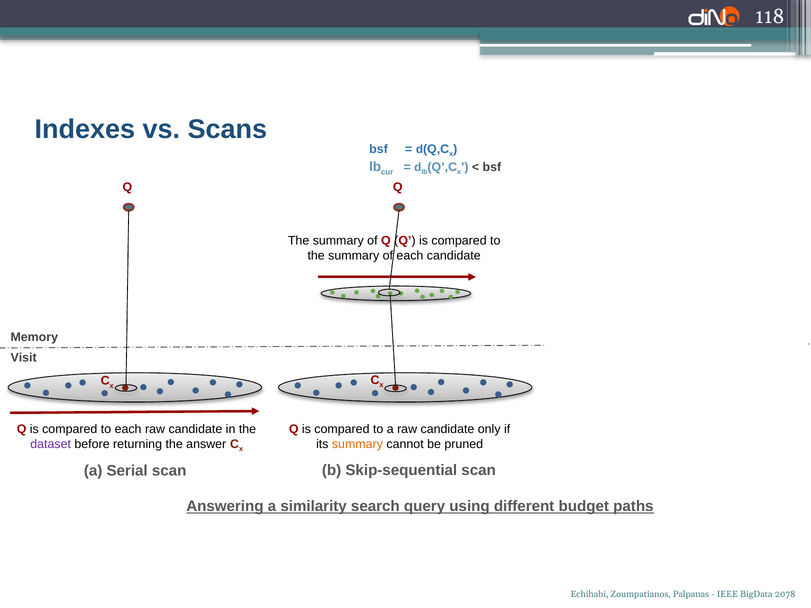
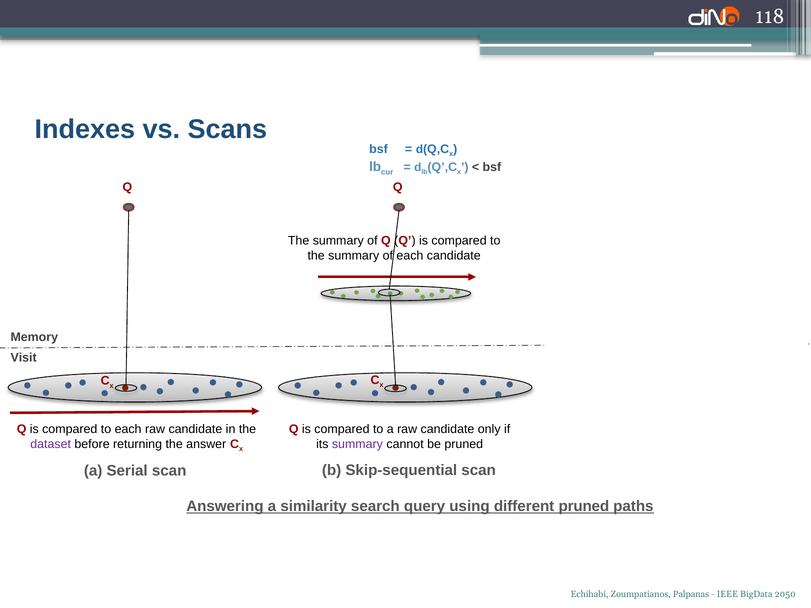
summary at (357, 444) colour: orange -> purple
different budget: budget -> pruned
2078: 2078 -> 2050
